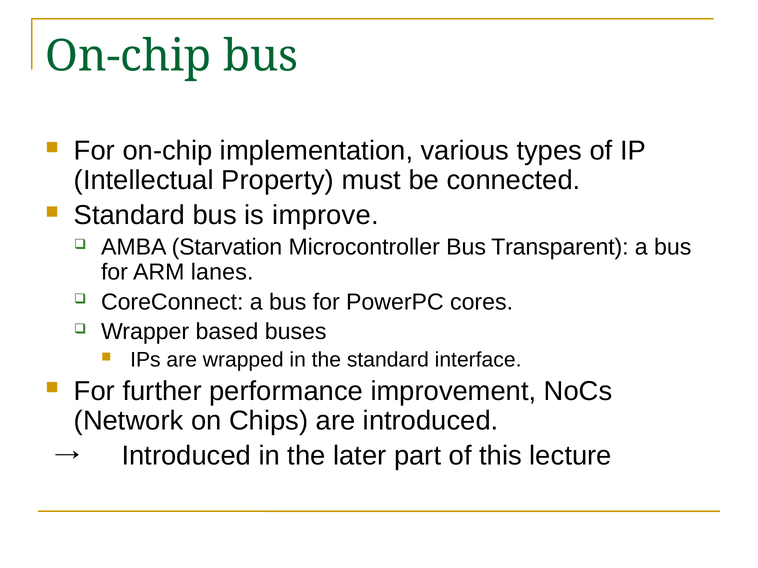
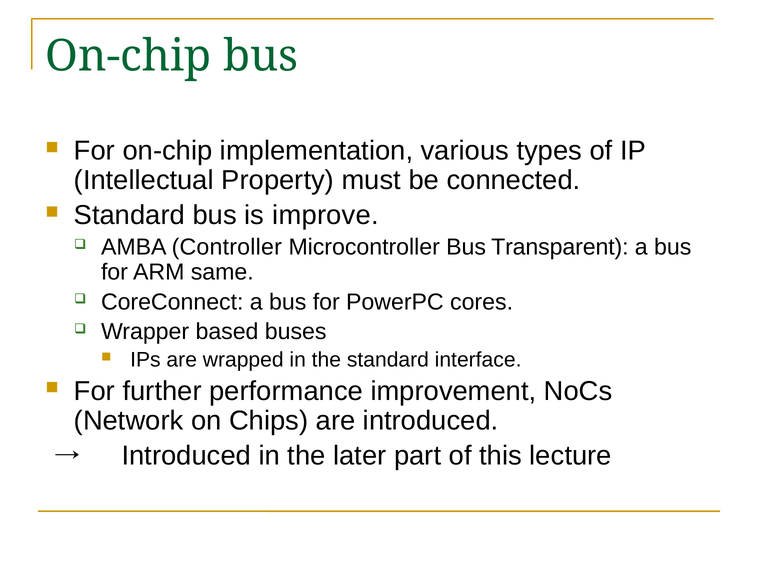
Starvation: Starvation -> Controller
lanes: lanes -> same
